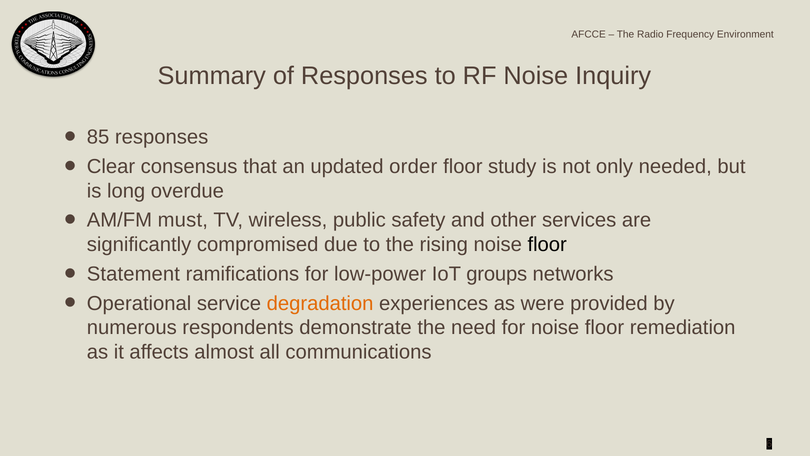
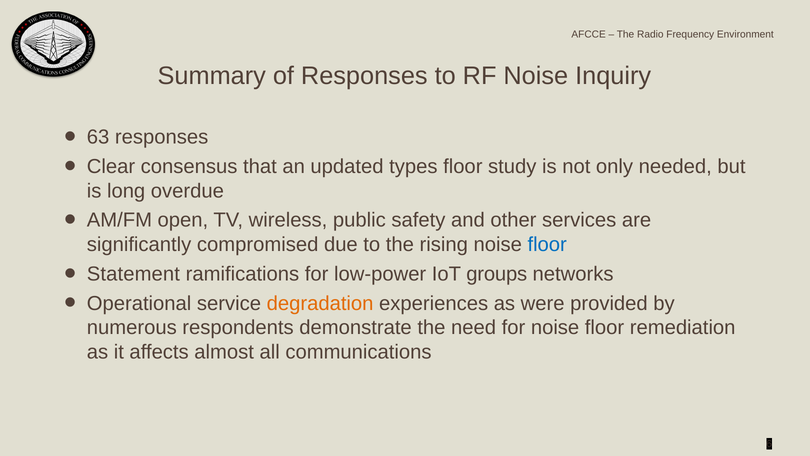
85: 85 -> 63
order: order -> types
must: must -> open
floor at (547, 244) colour: black -> blue
